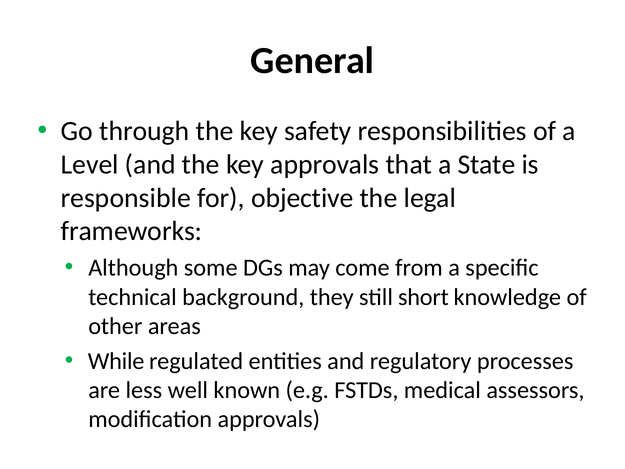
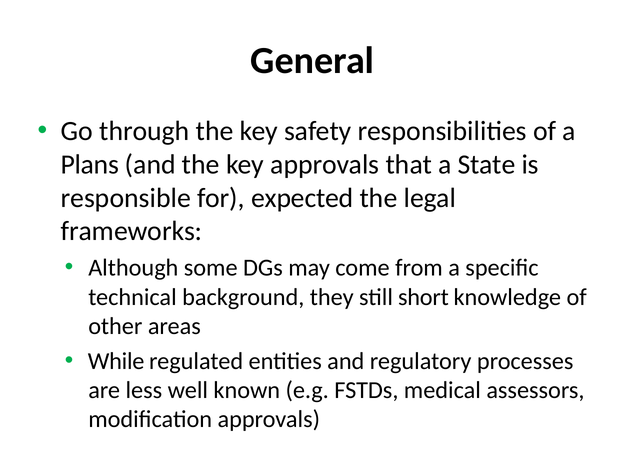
Level: Level -> Plans
objective: objective -> expected
